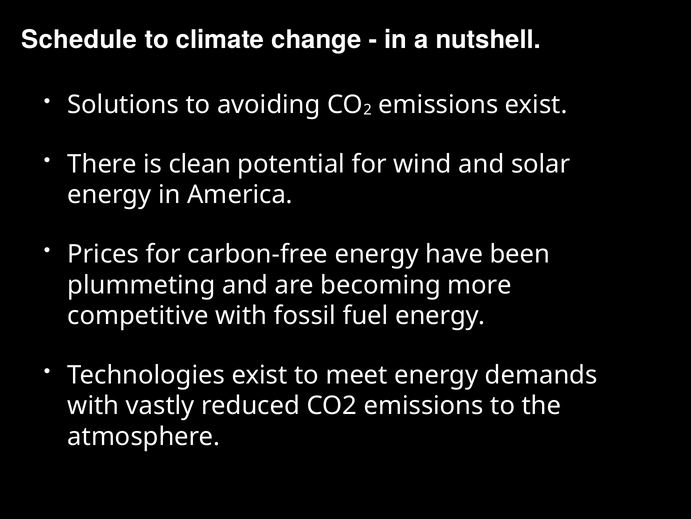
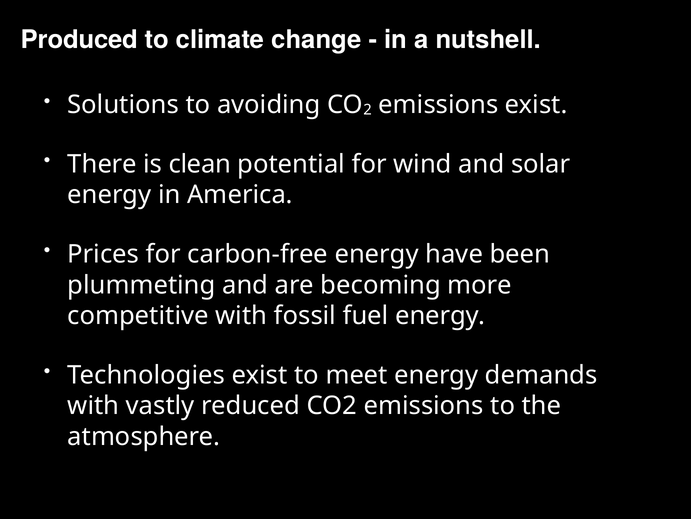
Schedule: Schedule -> Produced
